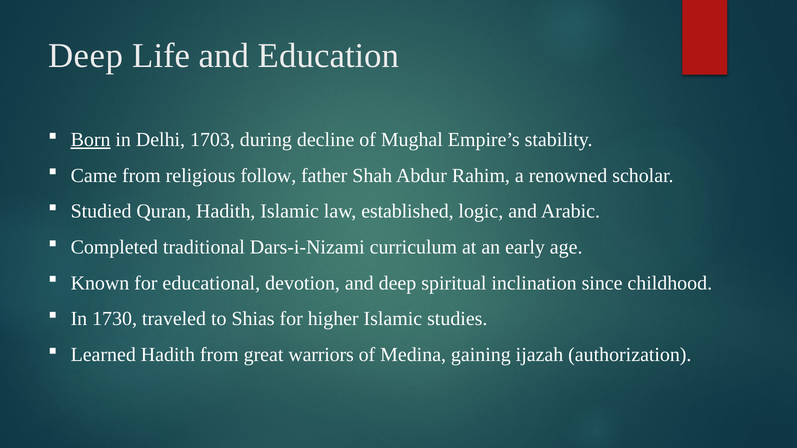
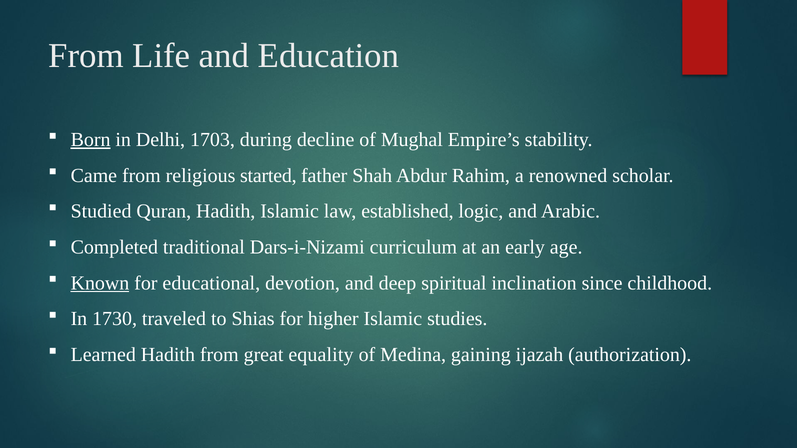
Deep at (86, 56): Deep -> From
follow: follow -> started
Known underline: none -> present
warriors: warriors -> equality
